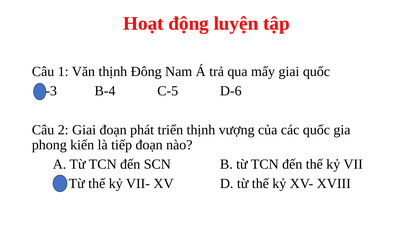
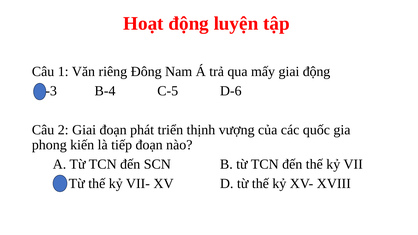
Văn thịnh: thịnh -> riêng
giai quốc: quốc -> động
